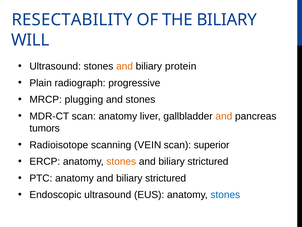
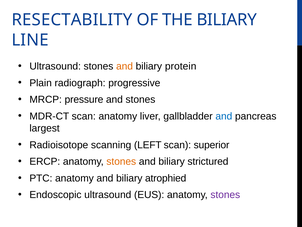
WILL: WILL -> LINE
plugging: plugging -> pressure
and at (224, 116) colour: orange -> blue
tumors: tumors -> largest
VEIN: VEIN -> LEFT
anatomy and biliary strictured: strictured -> atrophied
stones at (225, 194) colour: blue -> purple
